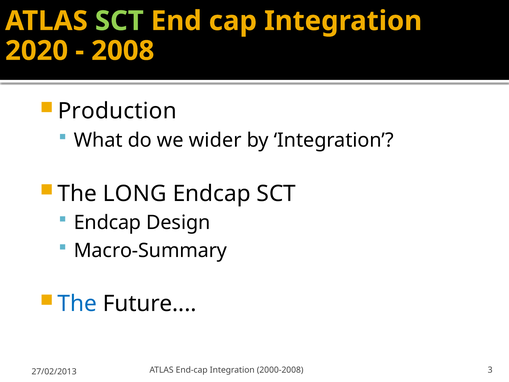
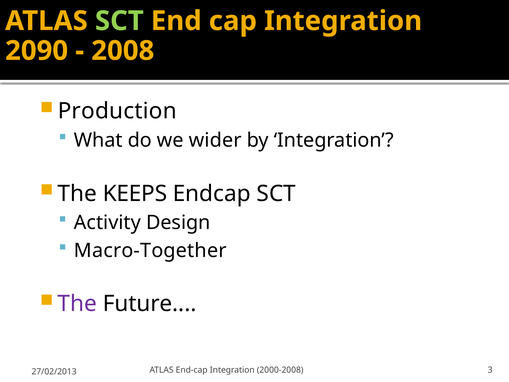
2020: 2020 -> 2090
LONG: LONG -> KEEPS
Endcap at (107, 223): Endcap -> Activity
Macro-Summary: Macro-Summary -> Macro-Together
The at (77, 304) colour: blue -> purple
